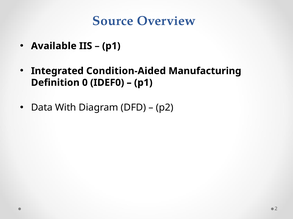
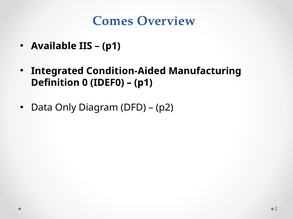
Source: Source -> Comes
With: With -> Only
